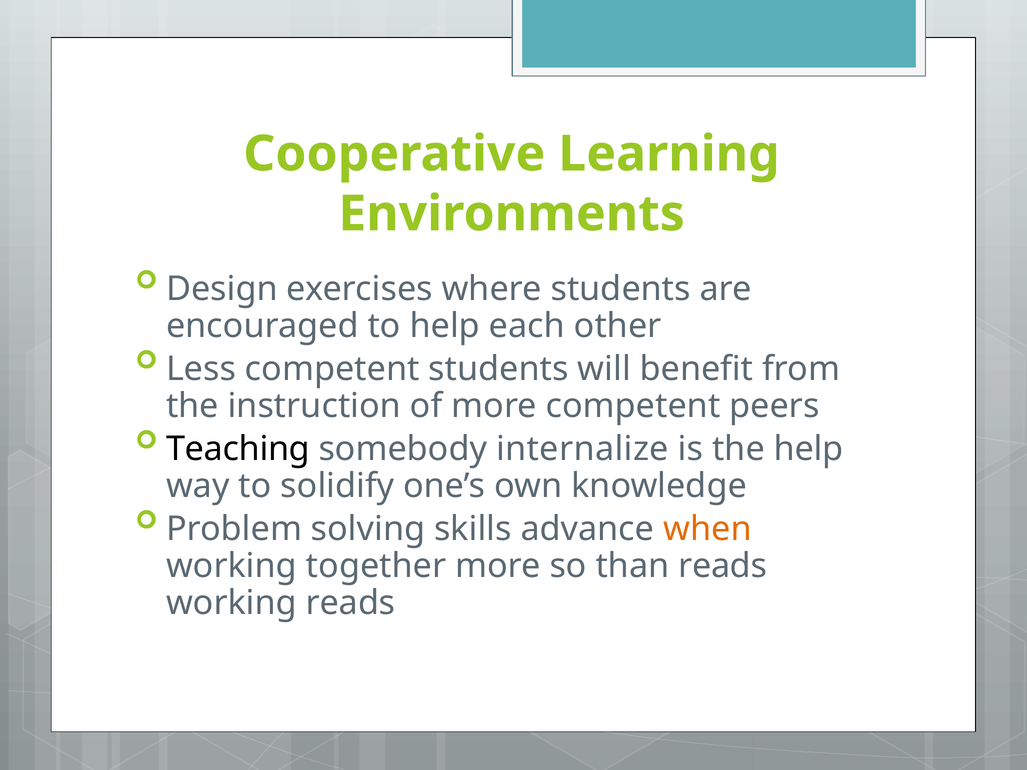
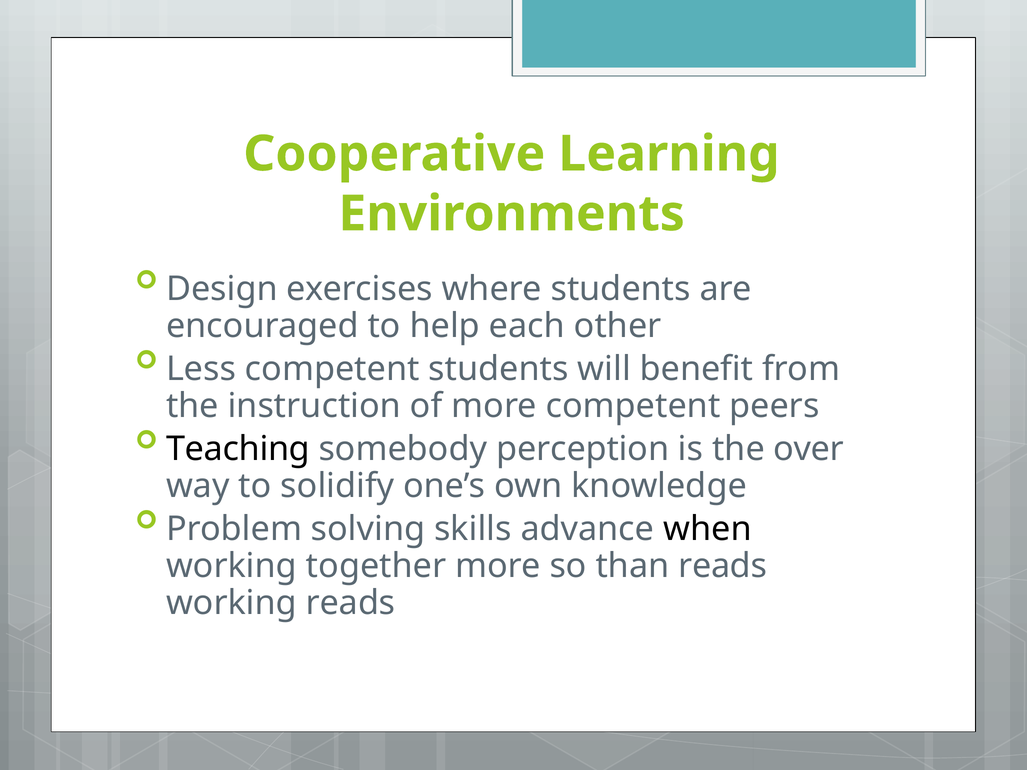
internalize: internalize -> perception
the help: help -> over
when colour: orange -> black
